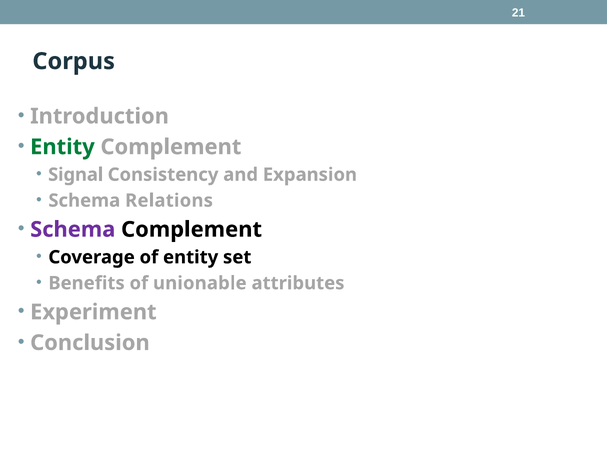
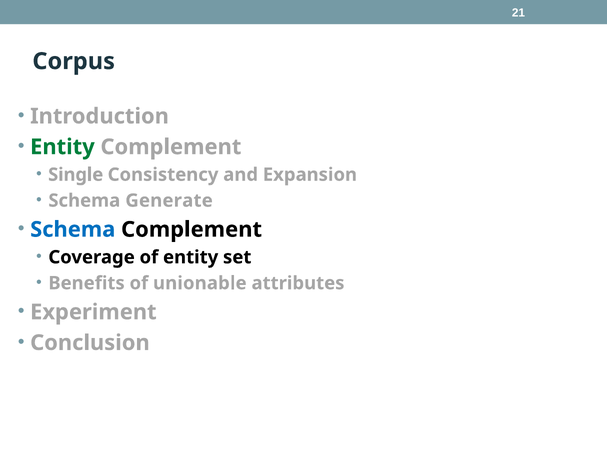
Signal: Signal -> Single
Relations: Relations -> Generate
Schema at (73, 230) colour: purple -> blue
